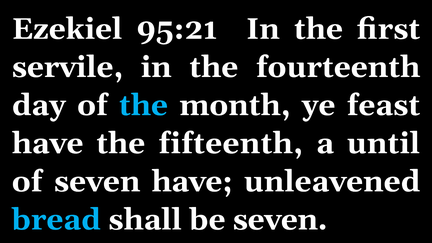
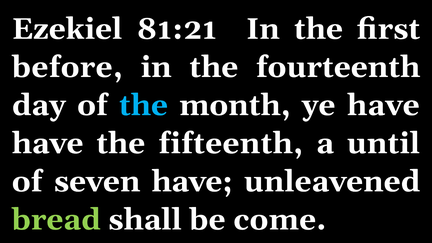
95:21: 95:21 -> 81:21
servile: servile -> before
ye feast: feast -> have
bread colour: light blue -> light green
be seven: seven -> come
